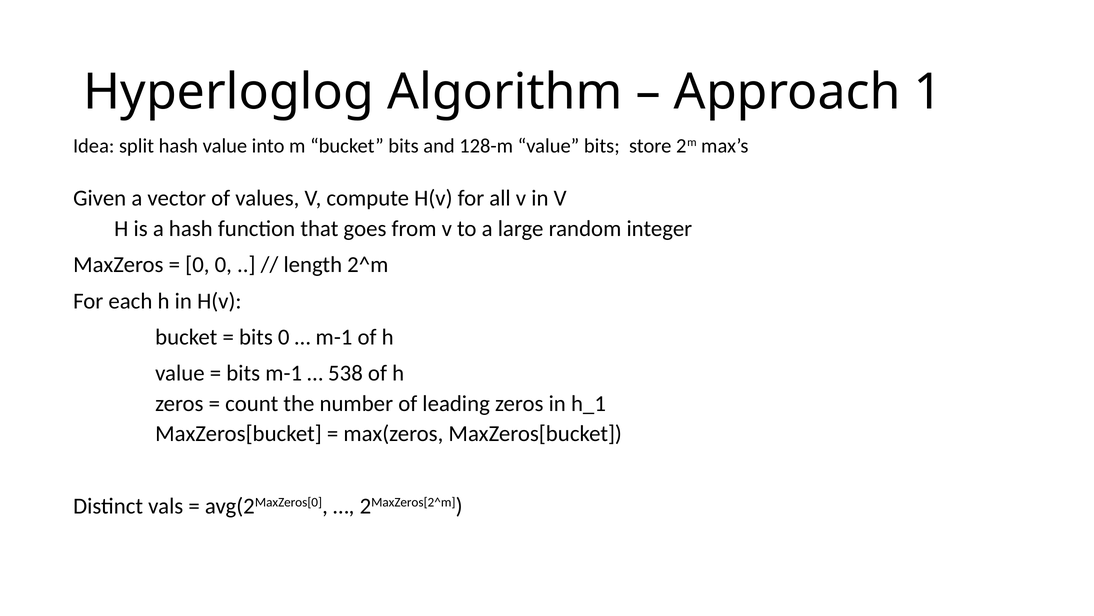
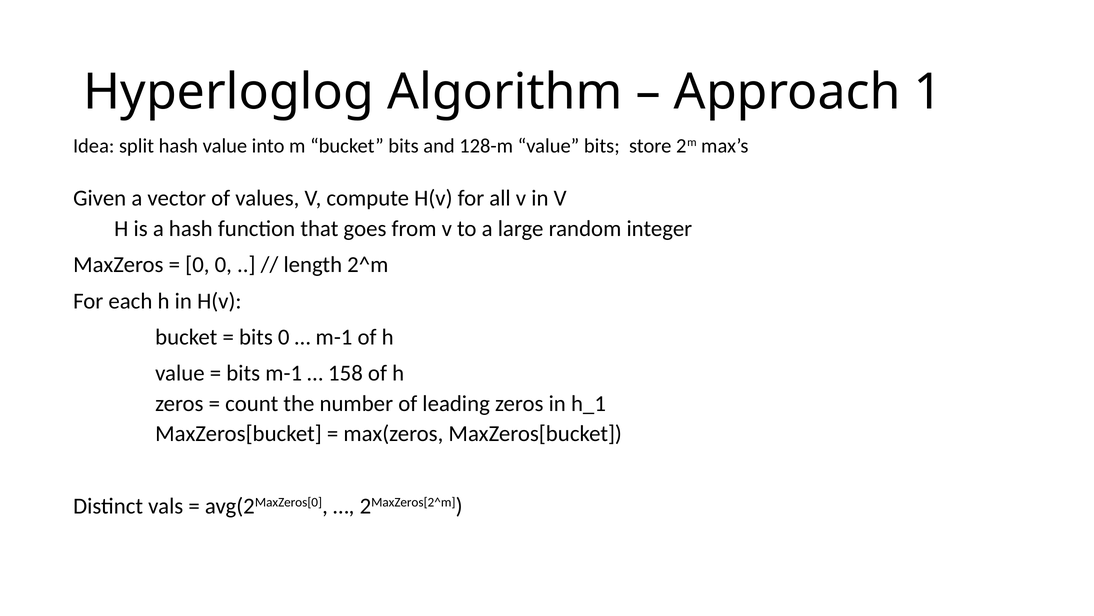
538: 538 -> 158
